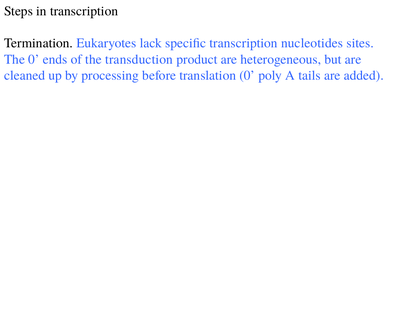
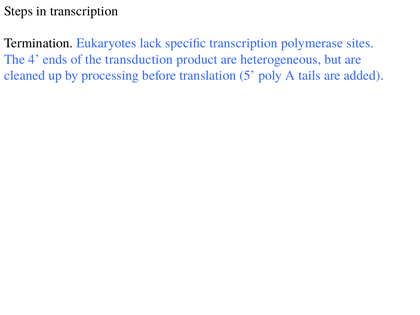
nucleotides: nucleotides -> polymerase
The 0: 0 -> 4
translation 0: 0 -> 5
